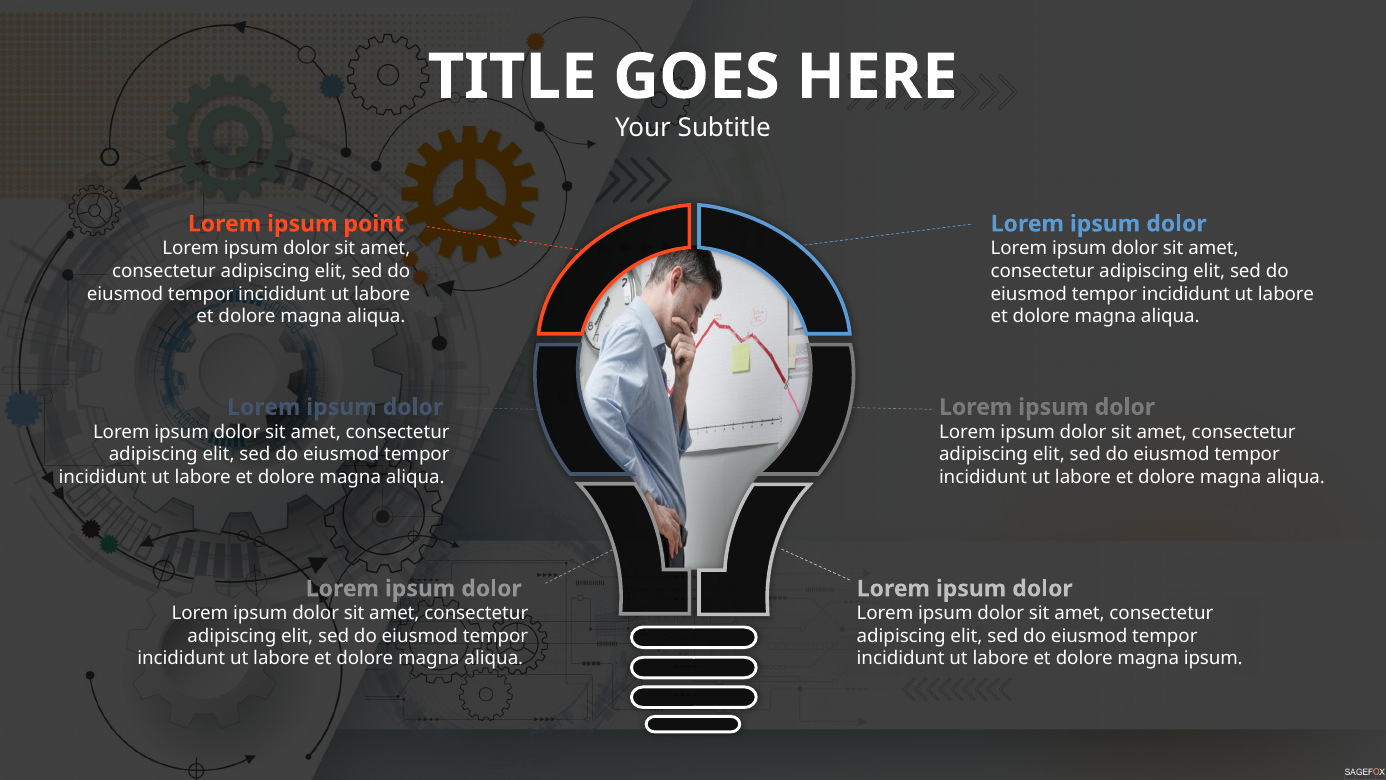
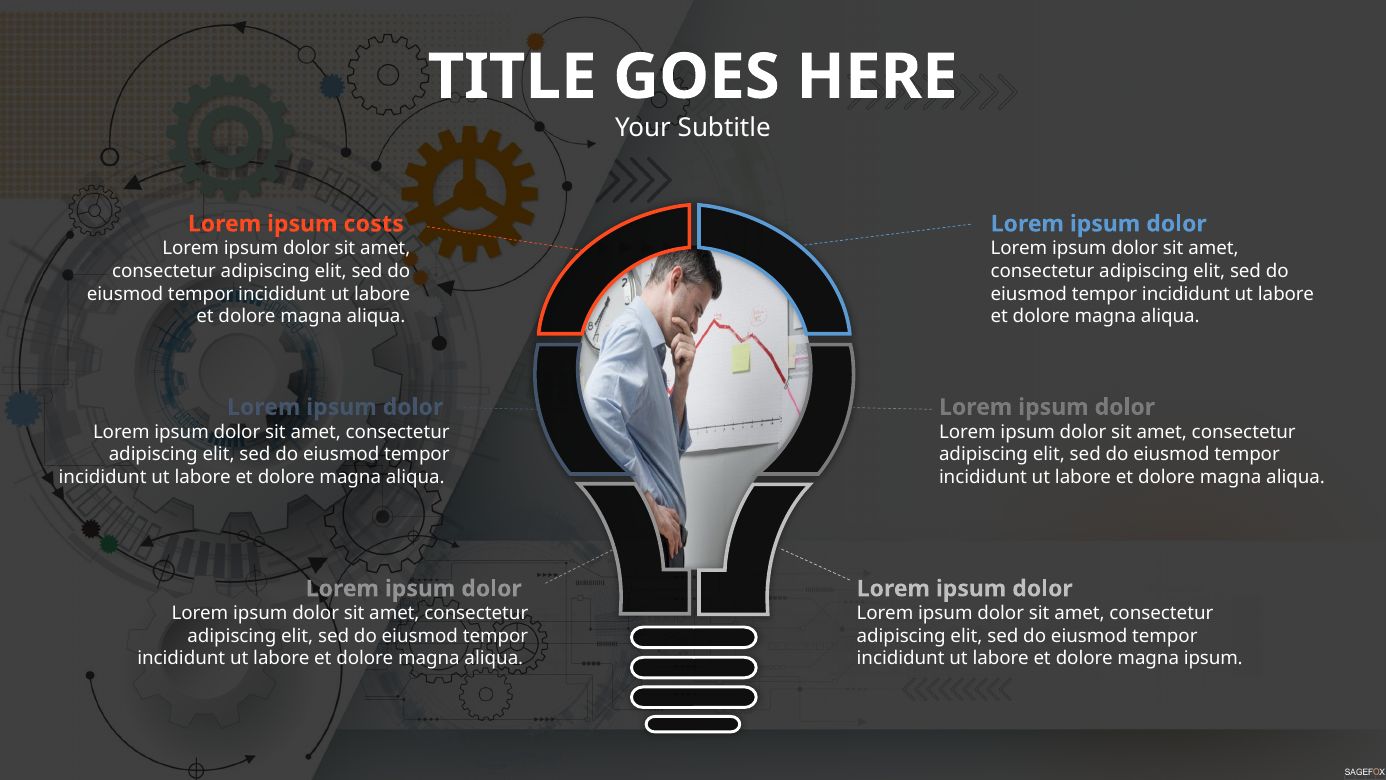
point: point -> costs
